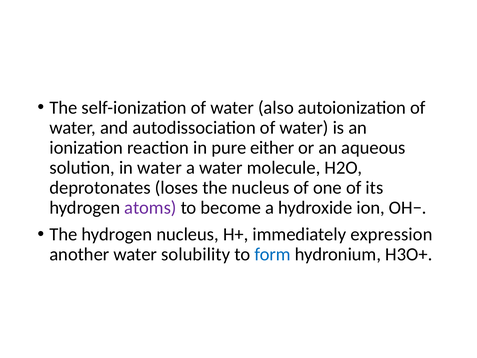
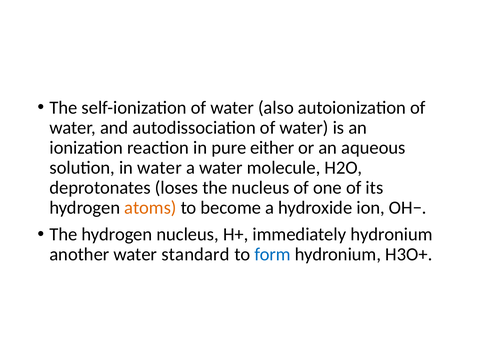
atoms colour: purple -> orange
immediately expression: expression -> hydronium
solubility: solubility -> standard
